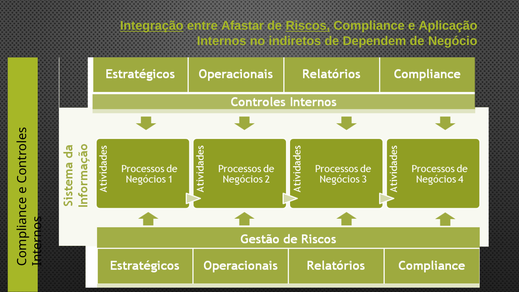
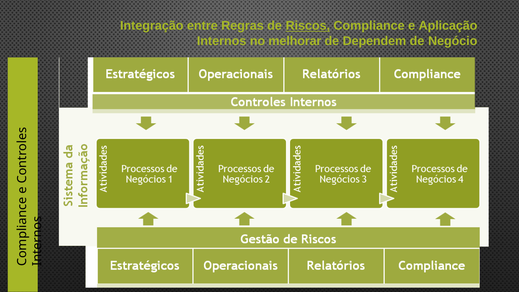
Integração underline: present -> none
Afastar: Afastar -> Regras
indiretos: indiretos -> melhorar
